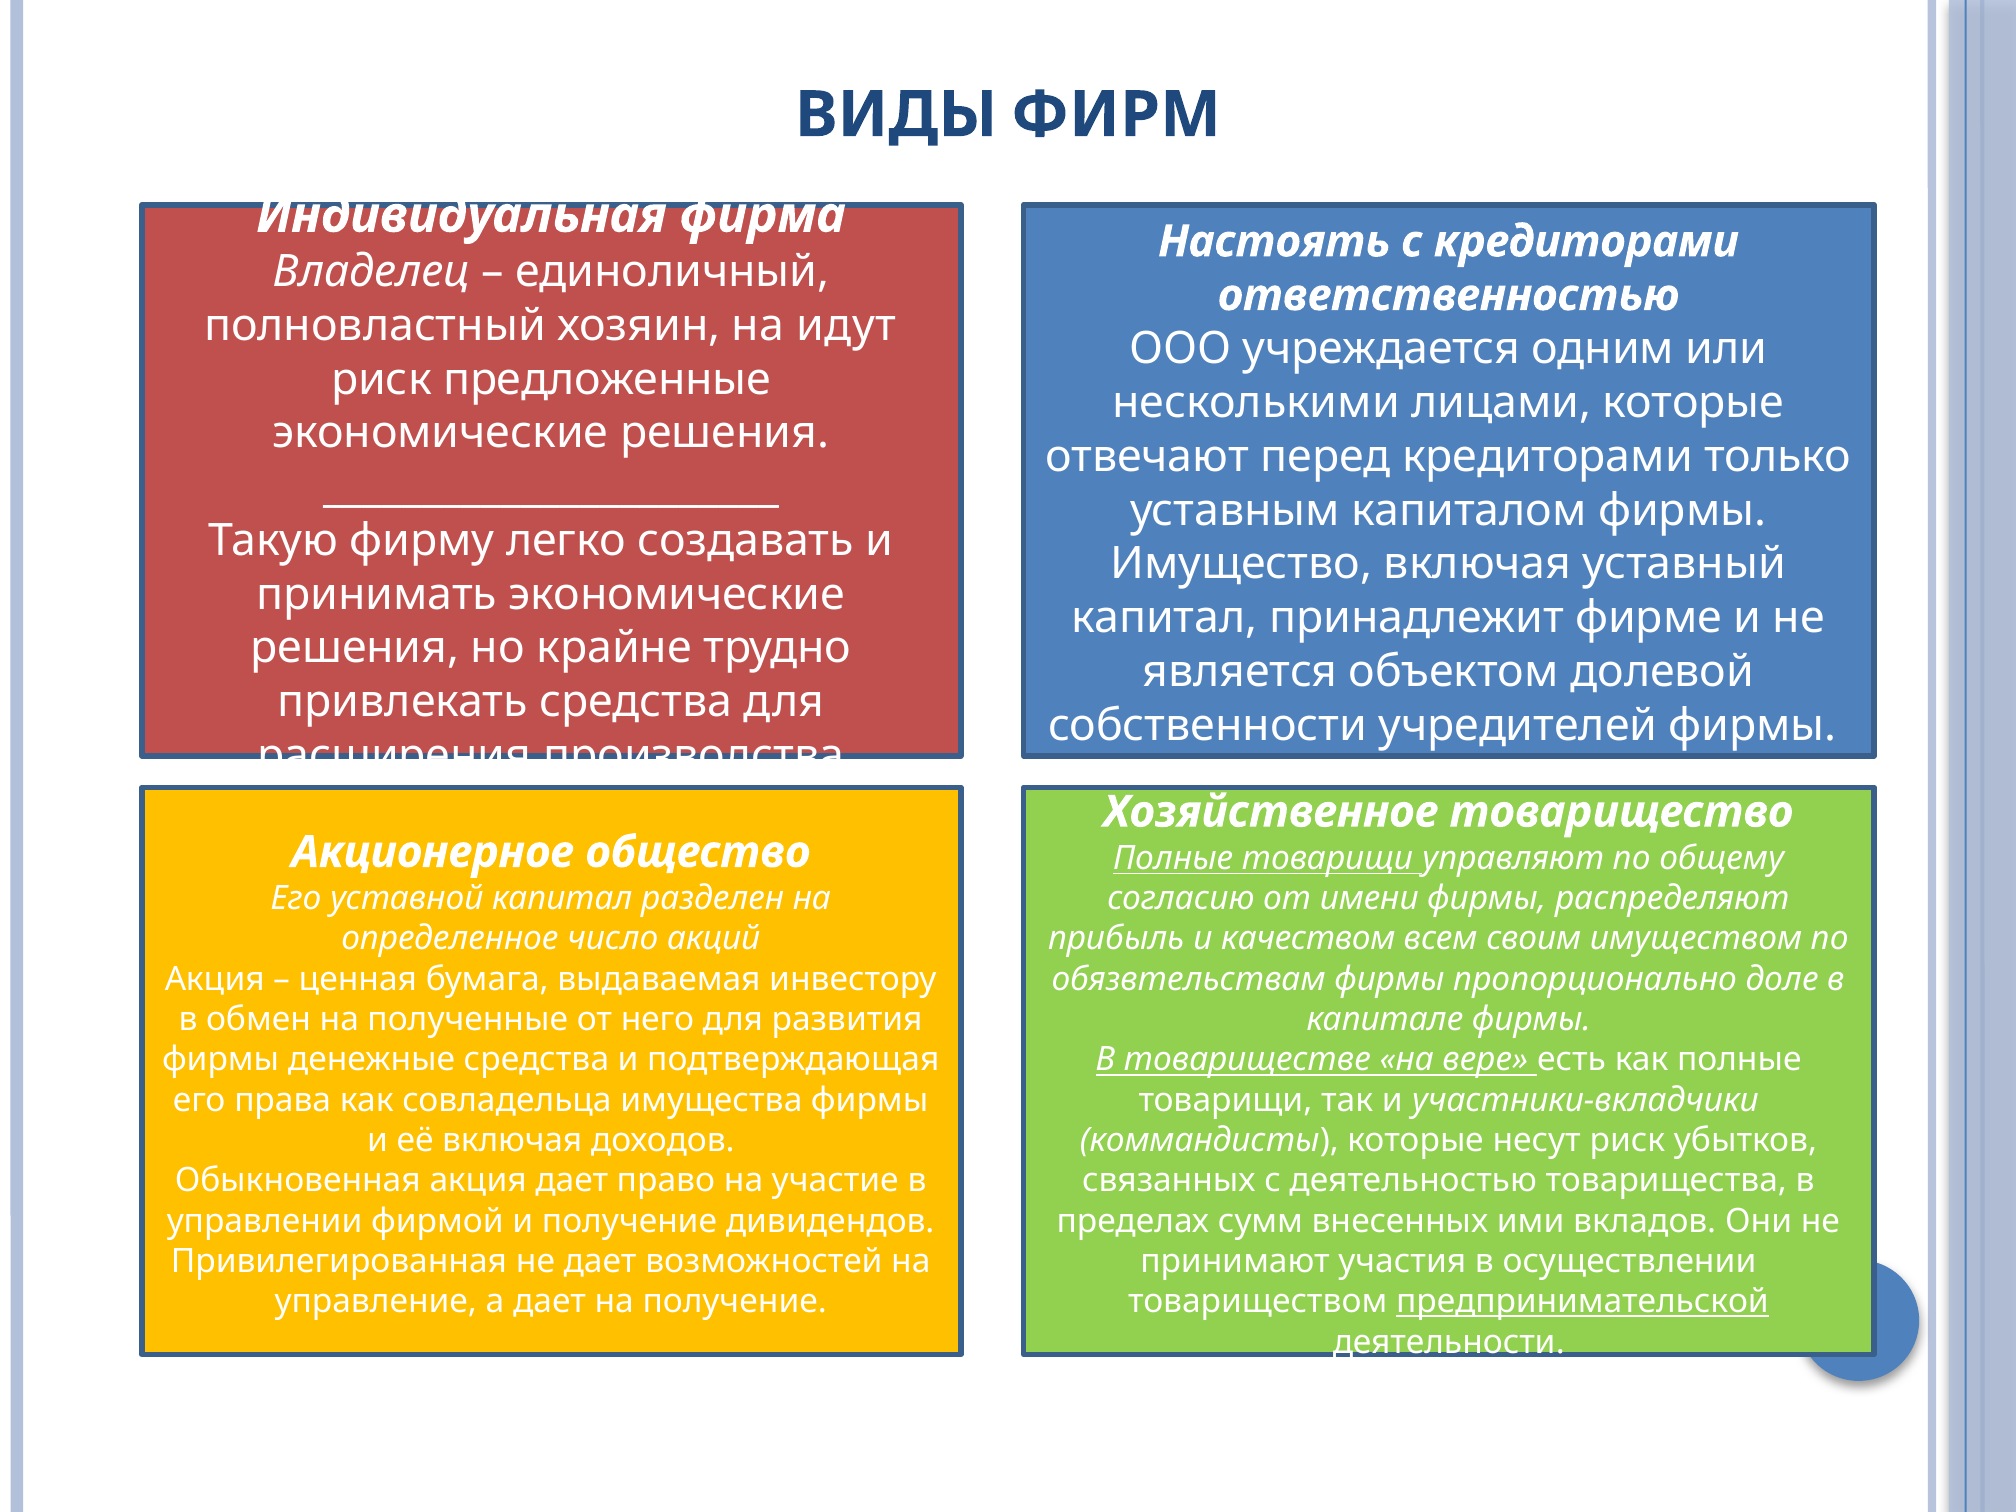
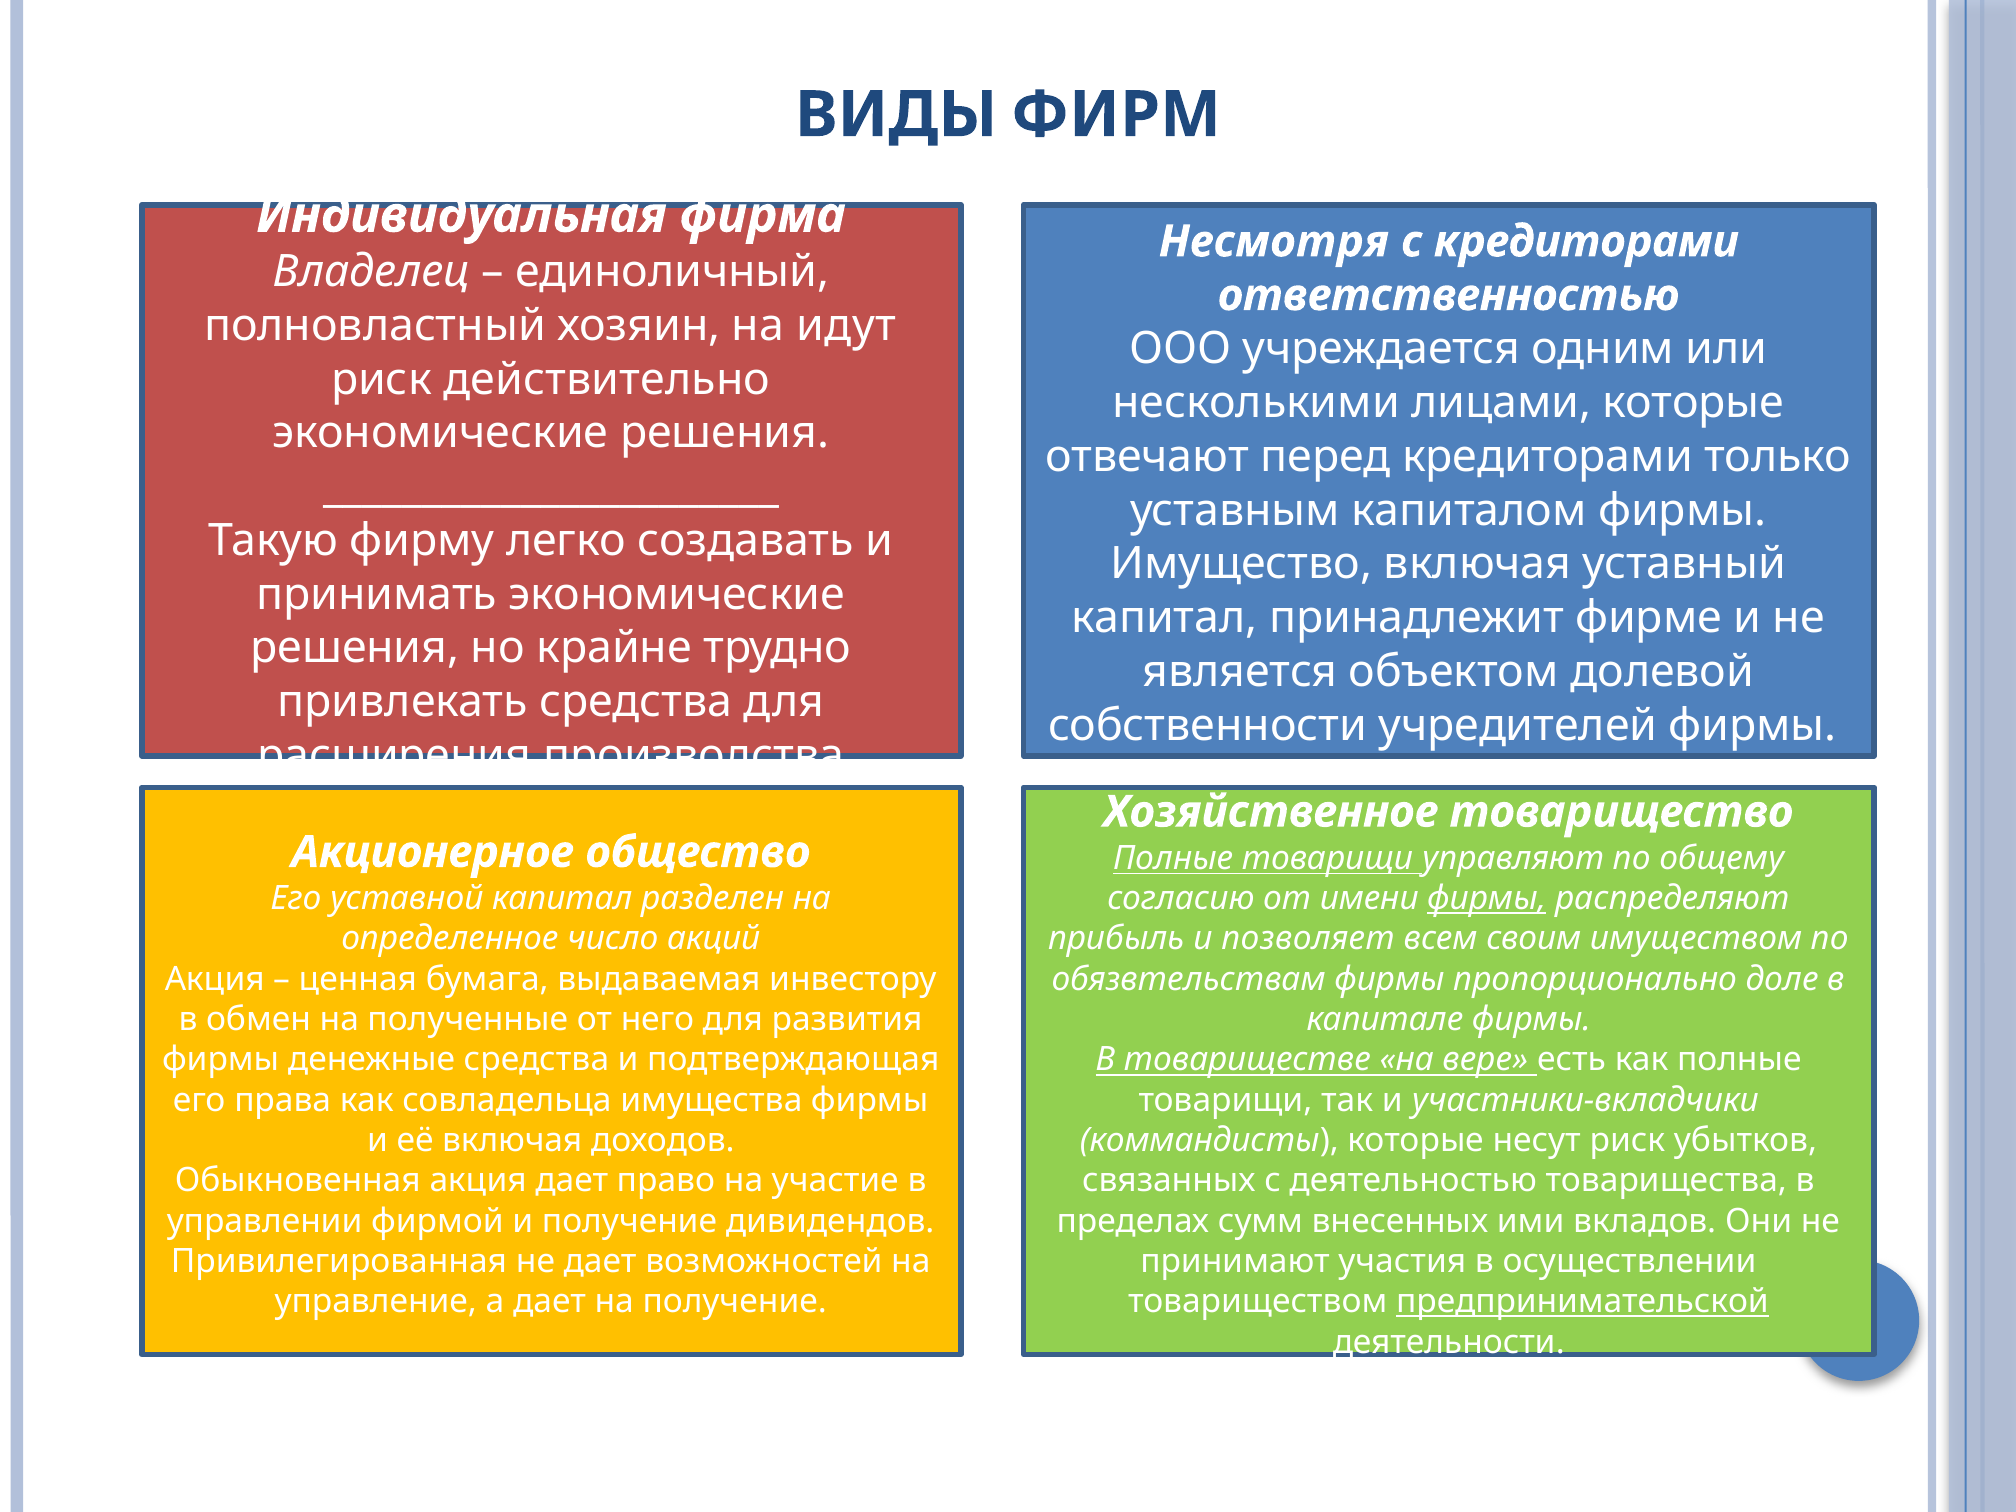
Настоять: Настоять -> Несмотря
предложенные: предложенные -> действительно
фирмы at (1487, 899) underline: none -> present
качеством: качеством -> позволяет
